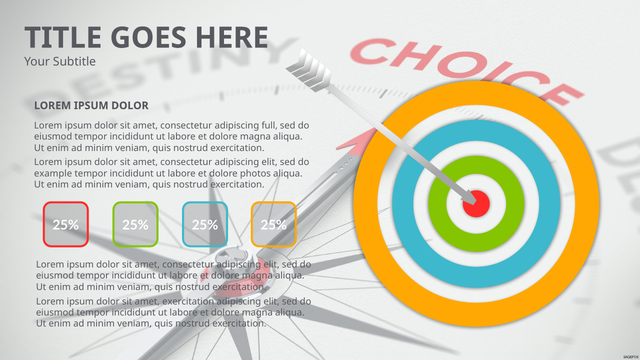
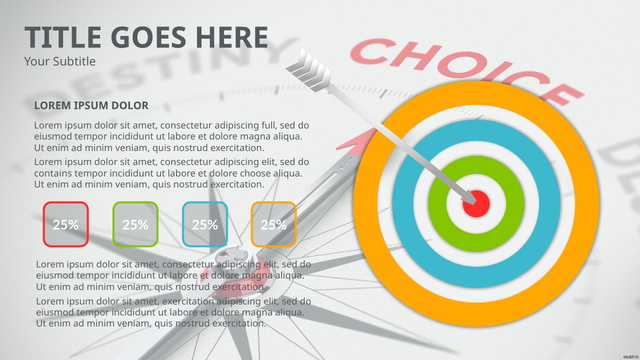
example: example -> contains
photos: photos -> choose
